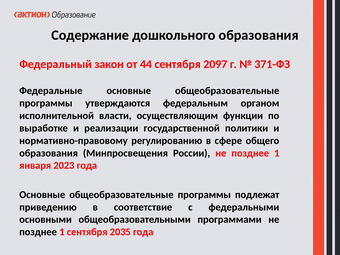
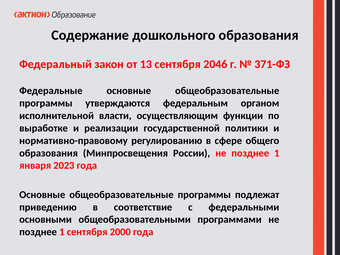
44: 44 -> 13
2097: 2097 -> 2046
2035: 2035 -> 2000
